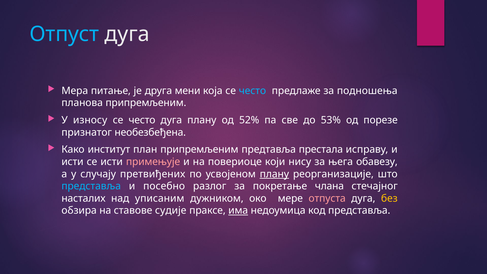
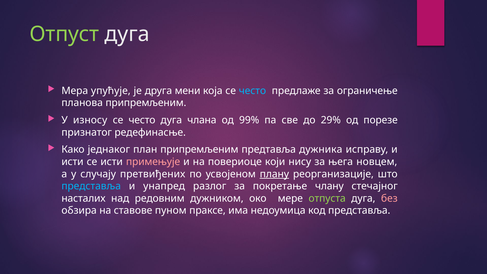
Отпуст colour: light blue -> light green
питање: питање -> упућује
подношења: подношења -> ограничење
дуга плану: плану -> члана
52%: 52% -> 99%
53%: 53% -> 29%
необезбеђена: необезбеђена -> редефинасње
институт: институт -> једнаког
престала: престала -> дужника
обавезу: обавезу -> новцем
посебно: посебно -> унапред
члана: члана -> члану
уписаним: уписаним -> редовним
отпуста colour: pink -> light green
без colour: yellow -> pink
судије: судије -> пуном
има underline: present -> none
